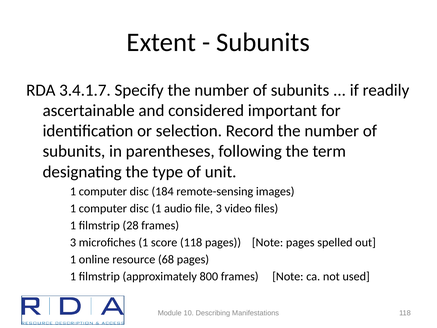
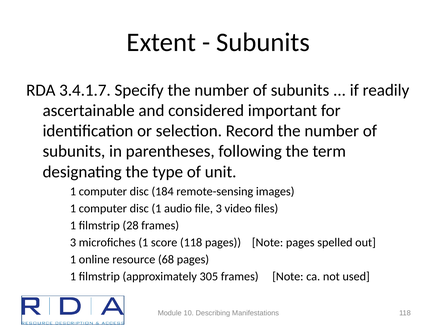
800: 800 -> 305
